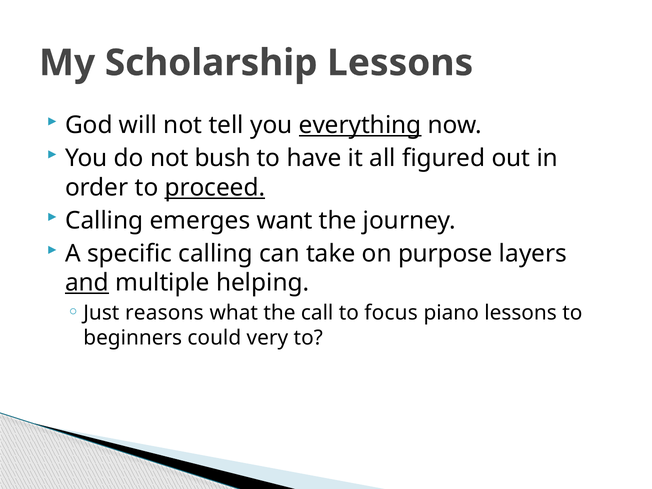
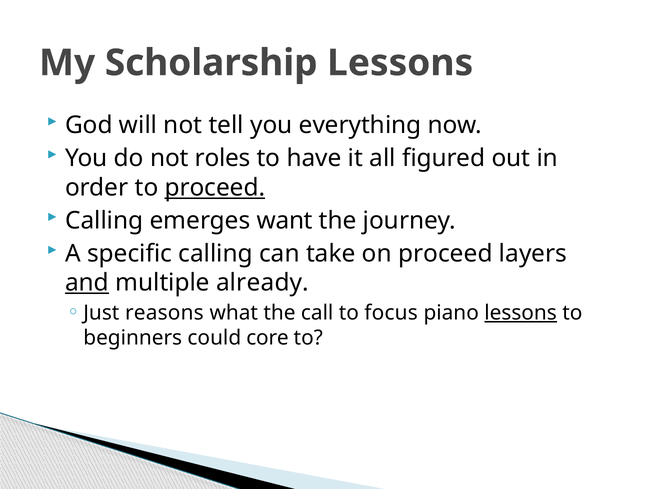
everything underline: present -> none
bush: bush -> roles
on purpose: purpose -> proceed
helping: helping -> already
lessons at (521, 313) underline: none -> present
very: very -> core
